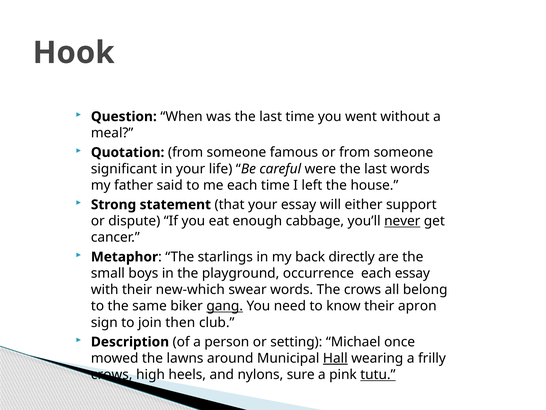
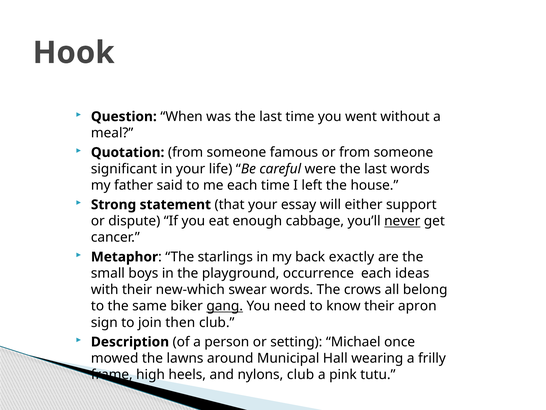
directly: directly -> exactly
each essay: essay -> ideas
Hall underline: present -> none
crows at (112, 374): crows -> frame
nylons sure: sure -> club
tutu underline: present -> none
